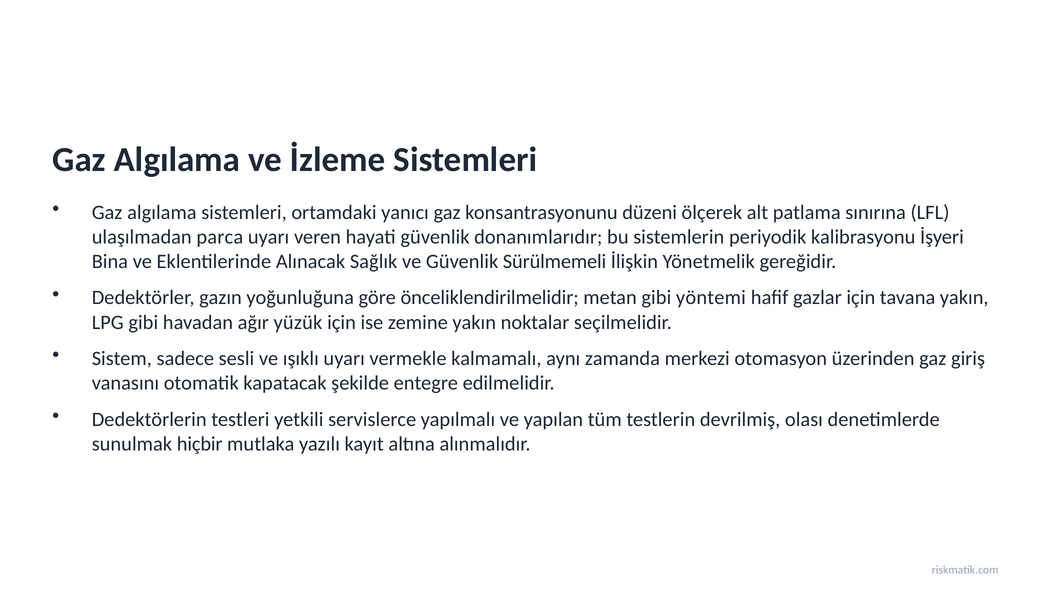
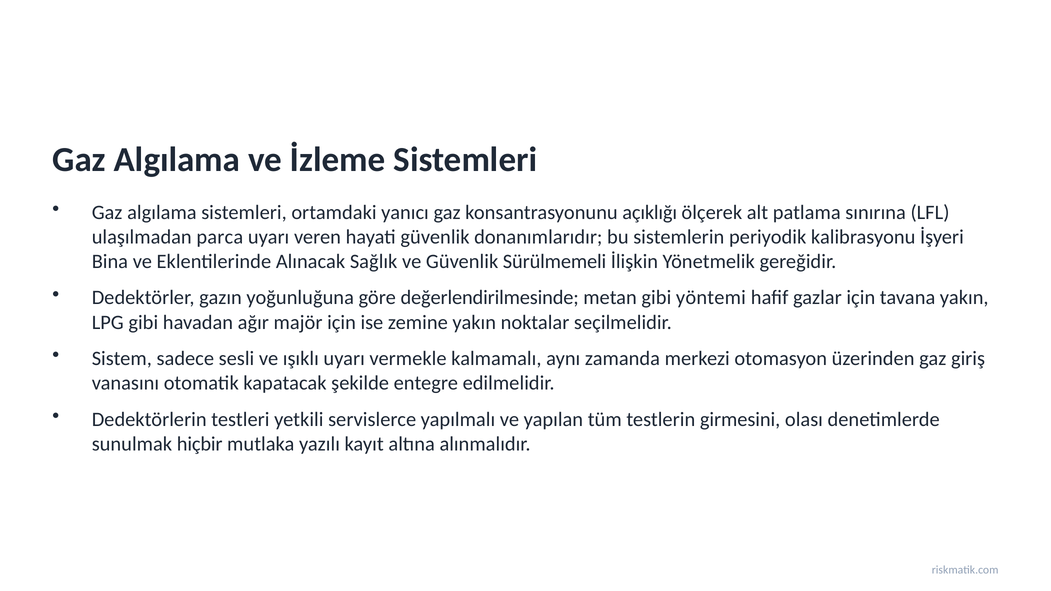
düzeni: düzeni -> açıklığı
önceliklendirilmelidir: önceliklendirilmelidir -> değerlendirilmesinde
yüzük: yüzük -> majör
devrilmiş: devrilmiş -> girmesini
